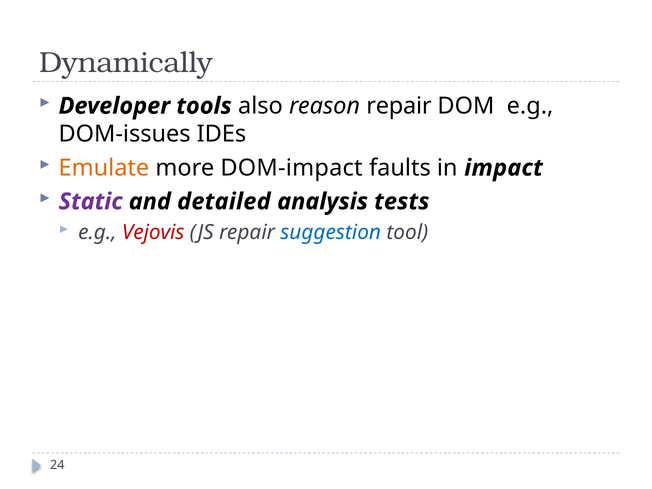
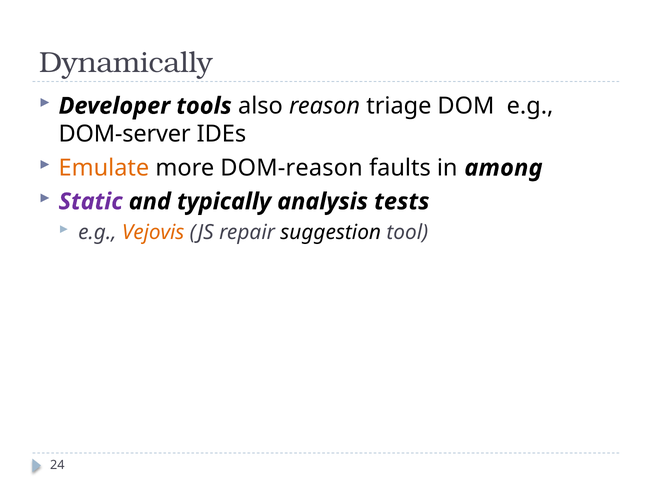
reason repair: repair -> triage
DOM-issues: DOM-issues -> DOM-server
DOM-impact: DOM-impact -> DOM-reason
impact: impact -> among
detailed: detailed -> typically
Vejovis colour: red -> orange
suggestion colour: blue -> black
